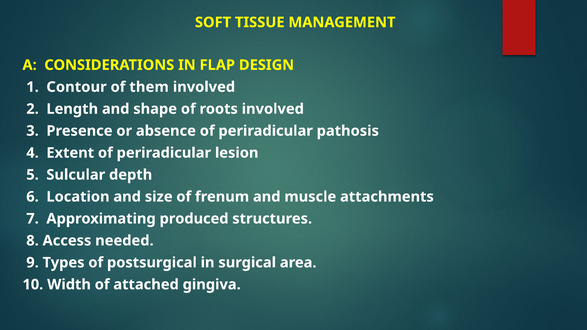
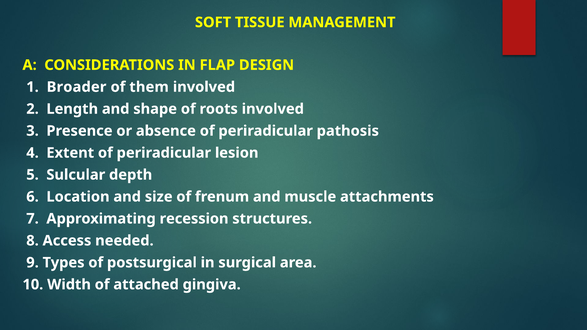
Contour: Contour -> Broader
produced: produced -> recession
